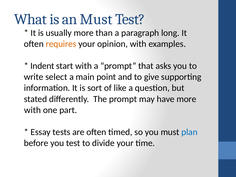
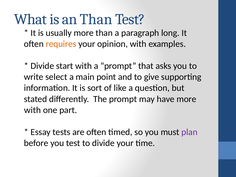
an Must: Must -> Than
Indent at (42, 66): Indent -> Divide
plan colour: blue -> purple
